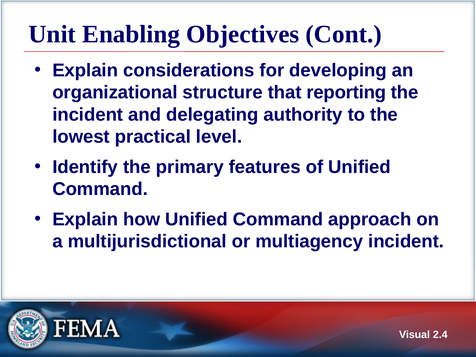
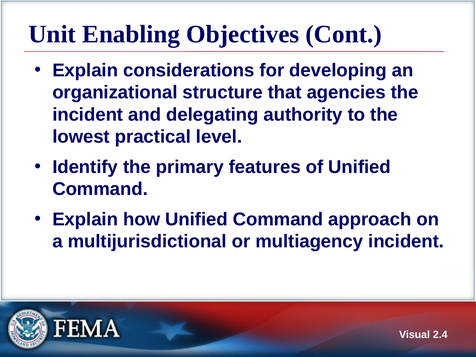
reporting: reporting -> agencies
